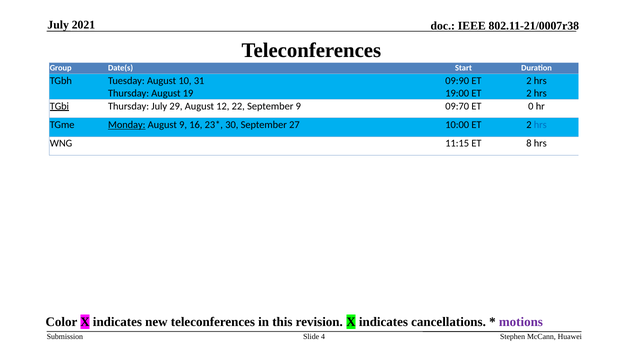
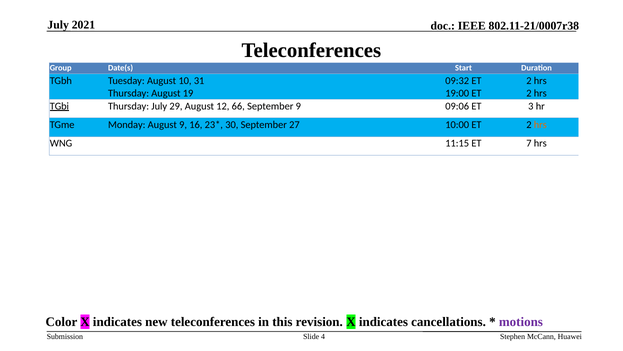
09:90: 09:90 -> 09:32
22: 22 -> 66
09:70: 09:70 -> 09:06
0: 0 -> 3
Monday underline: present -> none
hrs at (540, 125) colour: blue -> orange
8: 8 -> 7
